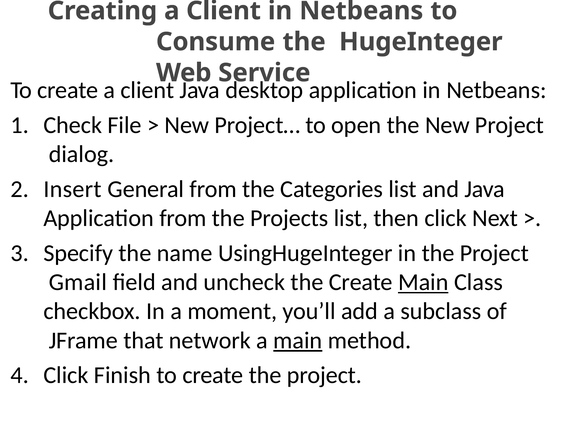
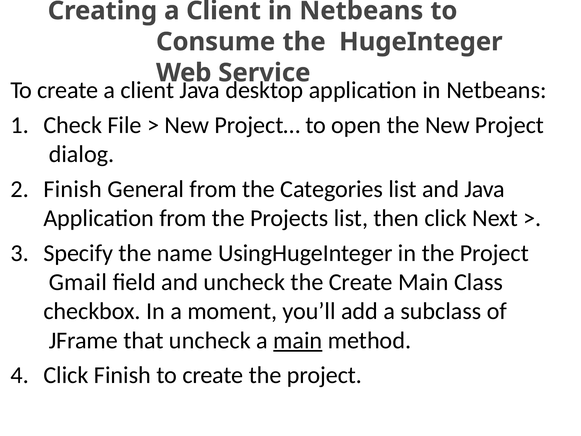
Insert at (73, 189): Insert -> Finish
Main at (423, 282) underline: present -> none
that network: network -> uncheck
